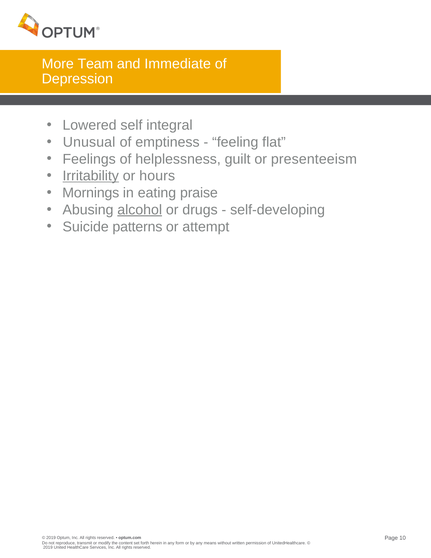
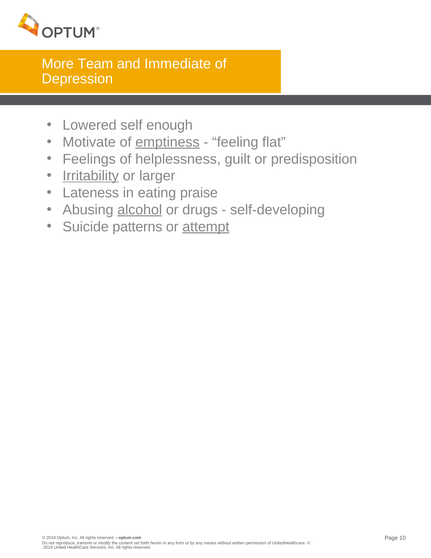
integral: integral -> enough
Unusual: Unusual -> Motivate
emptiness underline: none -> present
presenteeism: presenteeism -> predisposition
hours: hours -> larger
Mornings: Mornings -> Lateness
attempt underline: none -> present
